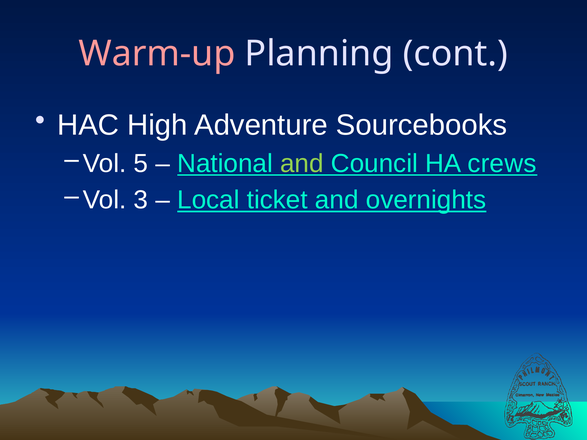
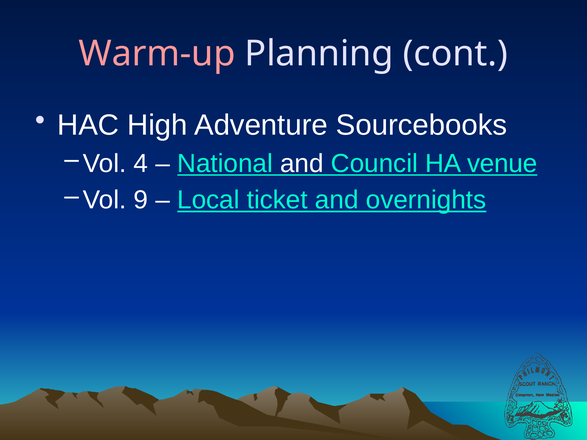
5: 5 -> 4
and at (302, 164) colour: light green -> white
crews: crews -> venue
3: 3 -> 9
